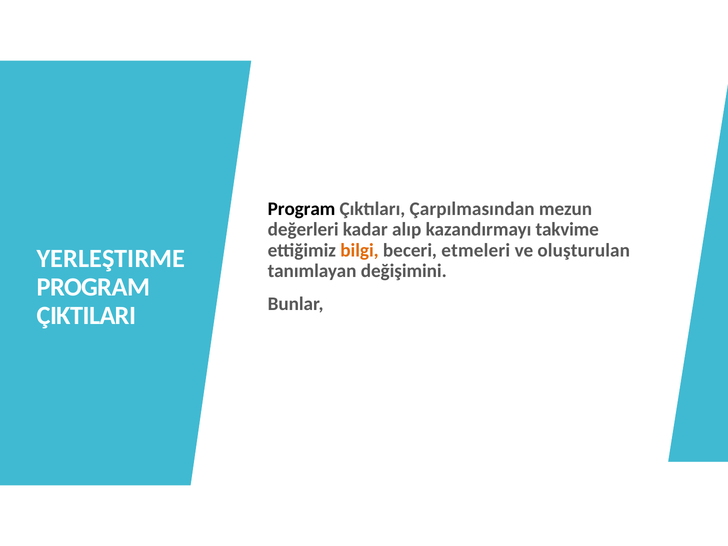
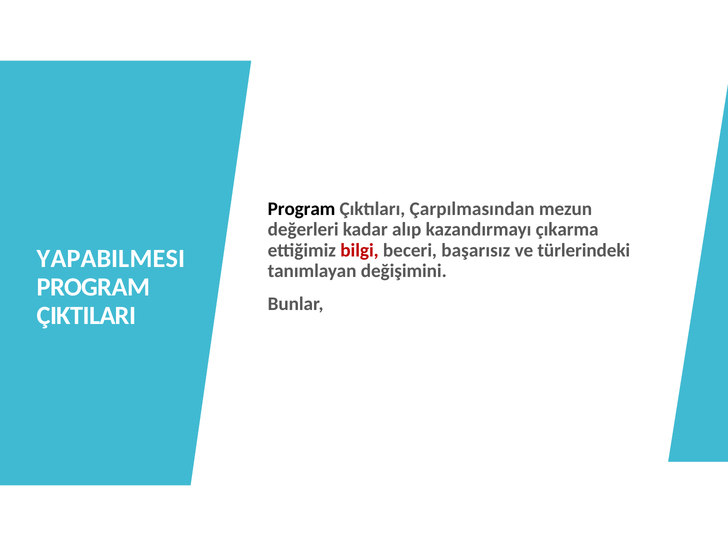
takvime: takvime -> çıkarma
bilgi colour: orange -> red
etmeleri: etmeleri -> başarısız
oluşturulan: oluşturulan -> türlerindeki
YERLEŞTIRME: YERLEŞTIRME -> YAPABILMESI
